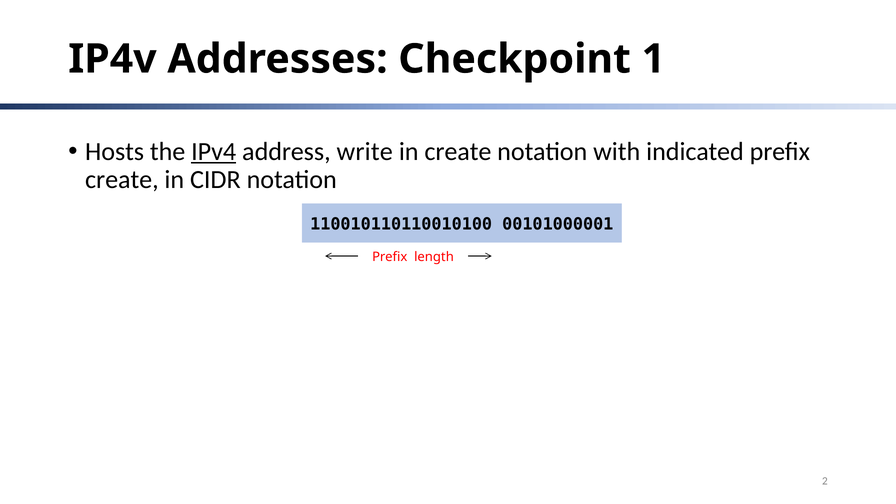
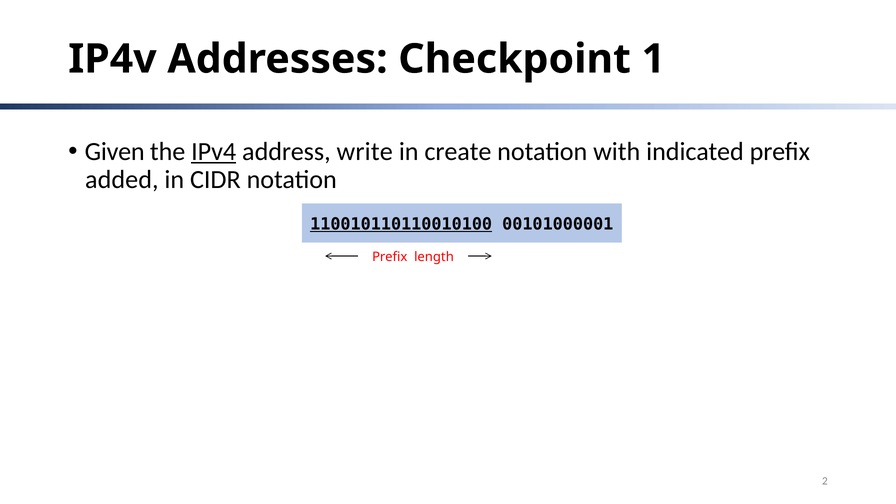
Hosts: Hosts -> Given
create at (122, 180): create -> added
110010110110010100 underline: none -> present
